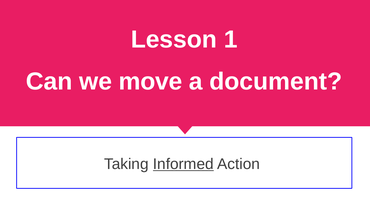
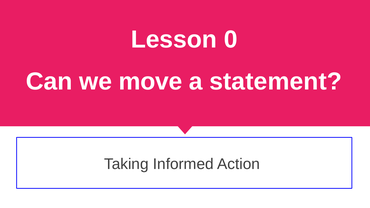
1: 1 -> 0
document: document -> statement
Informed underline: present -> none
